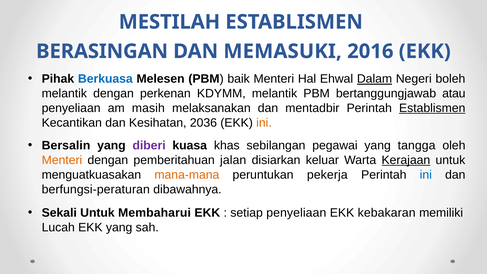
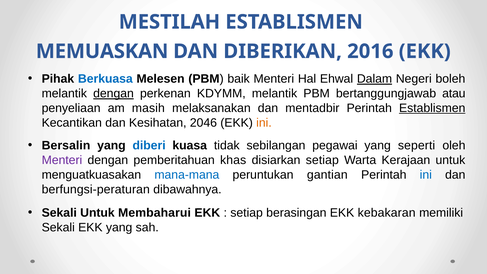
BERASINGAN: BERASINGAN -> MEMUASKAN
MEMASUKI: MEMASUKI -> DIBERIKAN
dengan at (114, 94) underline: none -> present
2036: 2036 -> 2046
diberi colour: purple -> blue
khas: khas -> tidak
tangga: tangga -> seperti
Menteri at (62, 160) colour: orange -> purple
jalan: jalan -> khas
disiarkan keluar: keluar -> setiap
Kerajaan underline: present -> none
mana-mana colour: orange -> blue
pekerja: pekerja -> gantian
setiap penyeliaan: penyeliaan -> berasingan
Lucah at (58, 227): Lucah -> Sekali
